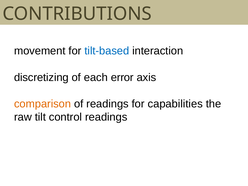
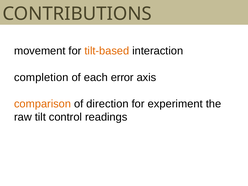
tilt-based colour: blue -> orange
discretizing: discretizing -> completion
of readings: readings -> direction
capabilities: capabilities -> experiment
